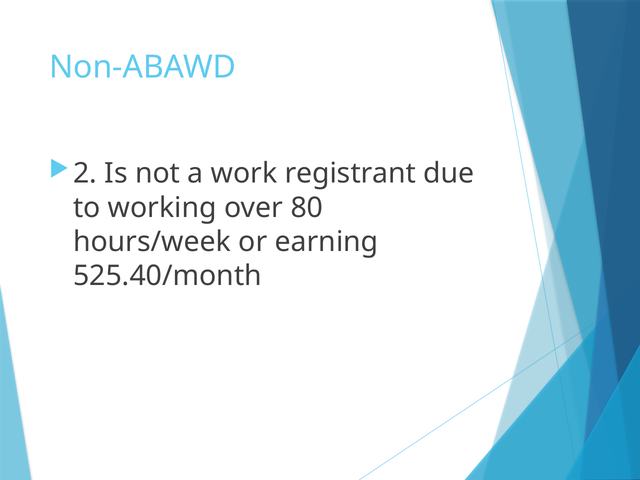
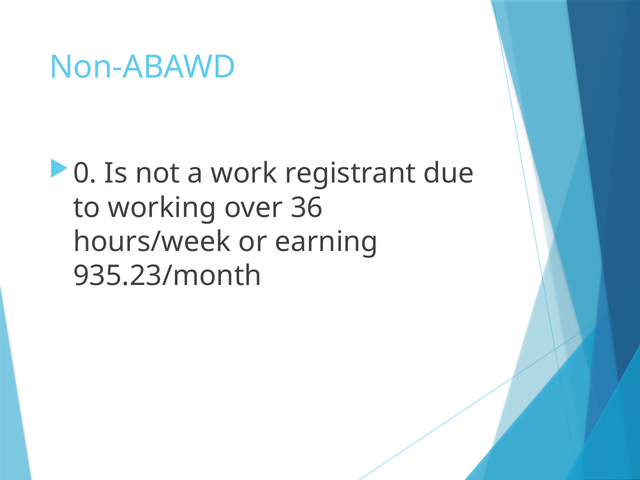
2: 2 -> 0
80: 80 -> 36
525.40/month: 525.40/month -> 935.23/month
